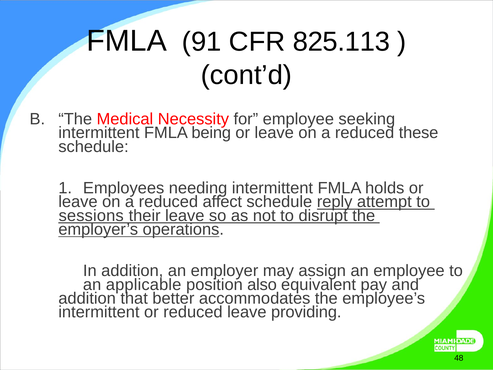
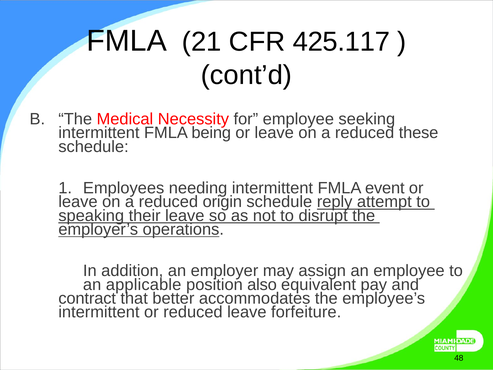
91: 91 -> 21
825.113: 825.113 -> 425.117
holds: holds -> event
affect: affect -> origin
sessions: sessions -> speaking
addition at (87, 298): addition -> contract
providing: providing -> forfeiture
